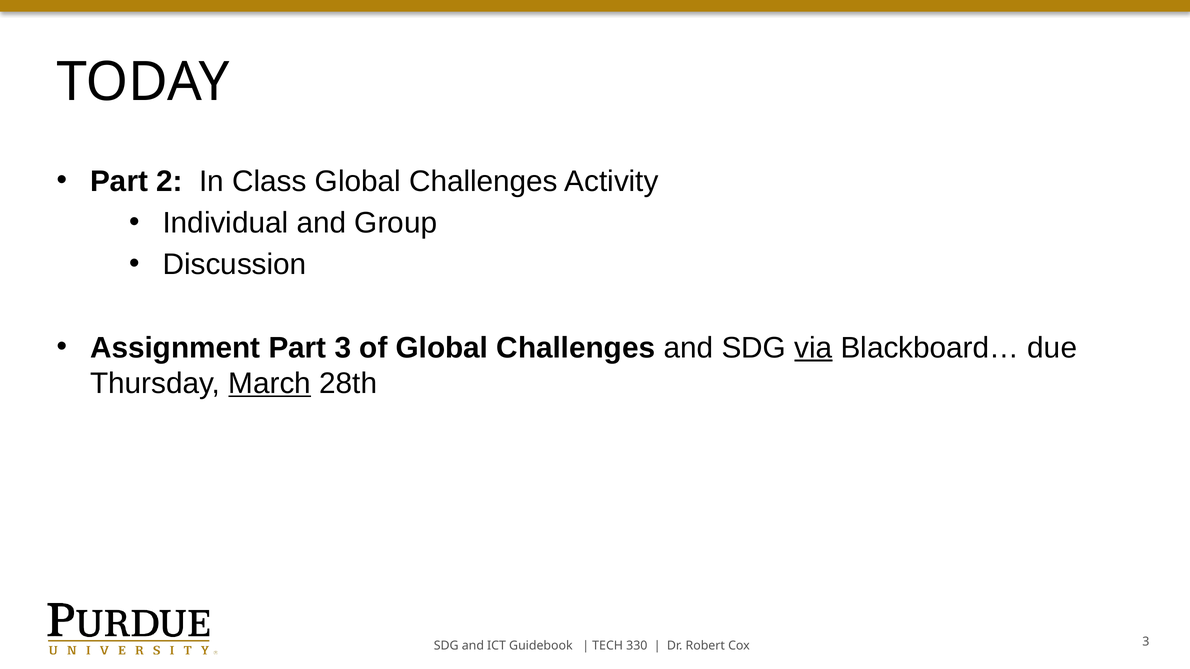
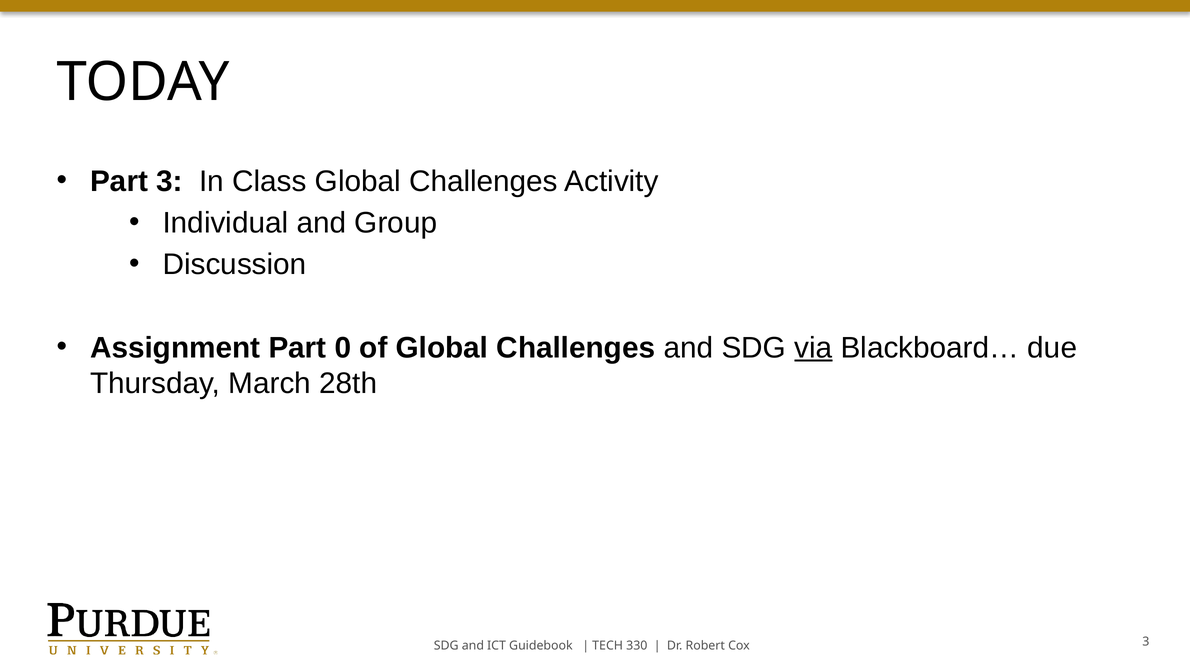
Part 2: 2 -> 3
Part 3: 3 -> 0
March underline: present -> none
